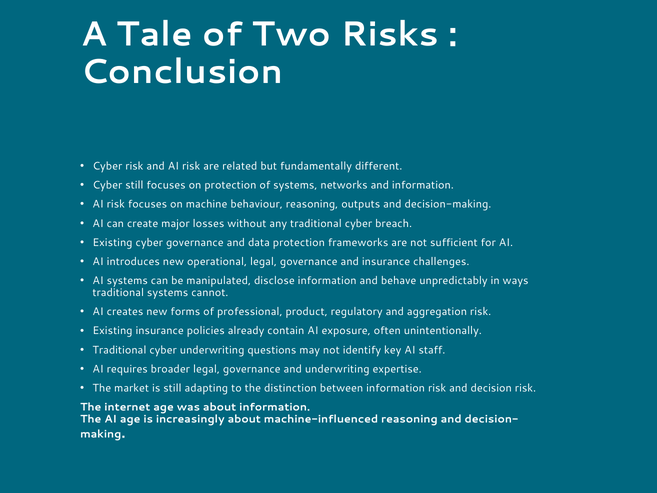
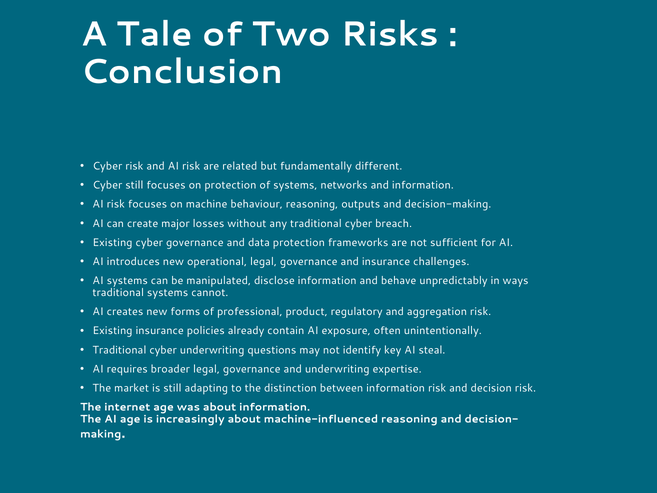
staff: staff -> steal
